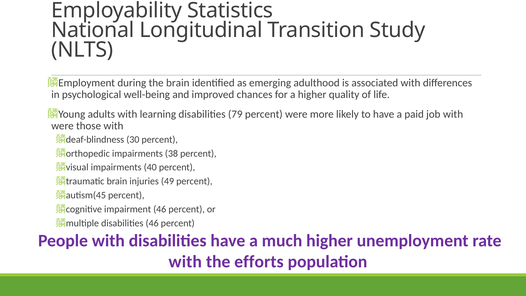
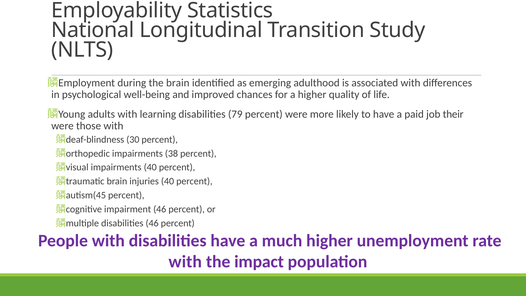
job with: with -> their
injuries 49: 49 -> 40
efforts: efforts -> impact
